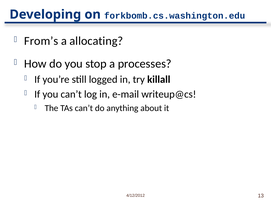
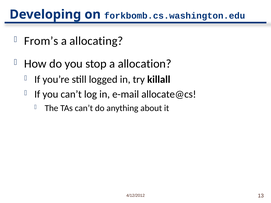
processes: processes -> allocation
writeup@cs: writeup@cs -> allocate@cs
